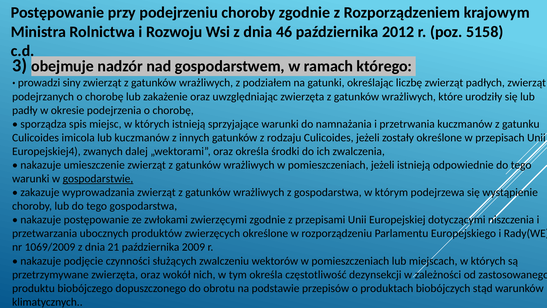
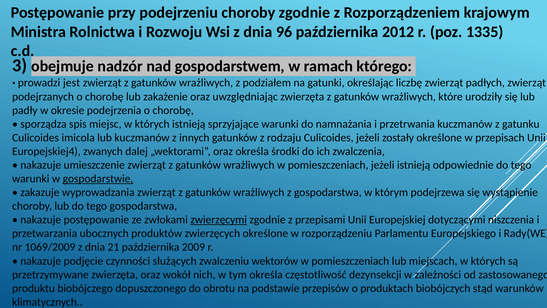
46: 46 -> 96
5158: 5158 -> 1335
siny: siny -> jest
zwierzęcymi underline: none -> present
